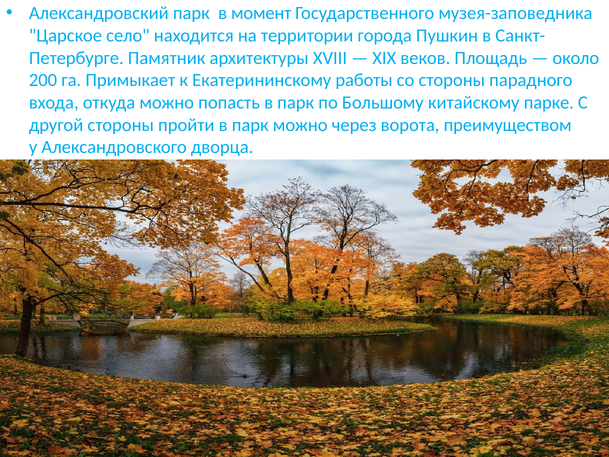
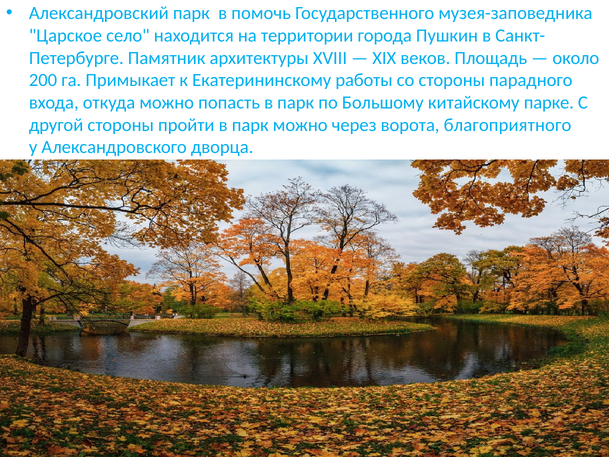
момент: момент -> помочь
преимуществом: преимуществом -> благоприятного
